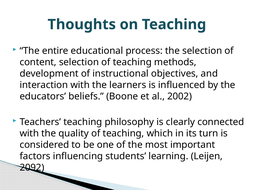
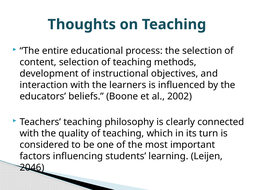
2092: 2092 -> 2046
